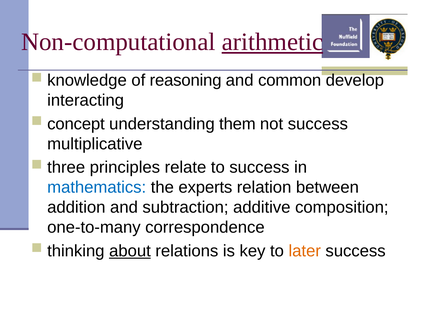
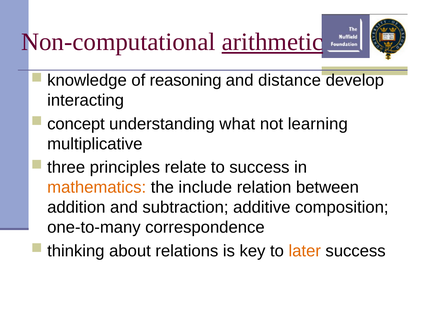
common: common -> distance
them: them -> what
not success: success -> learning
mathematics colour: blue -> orange
experts: experts -> include
about underline: present -> none
